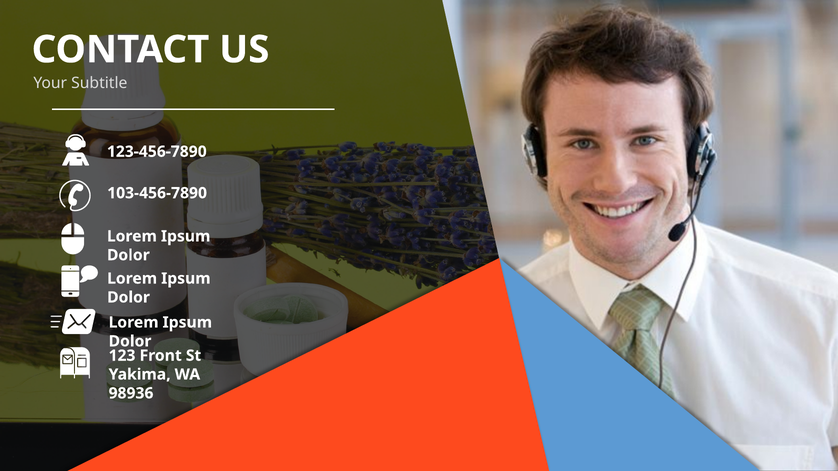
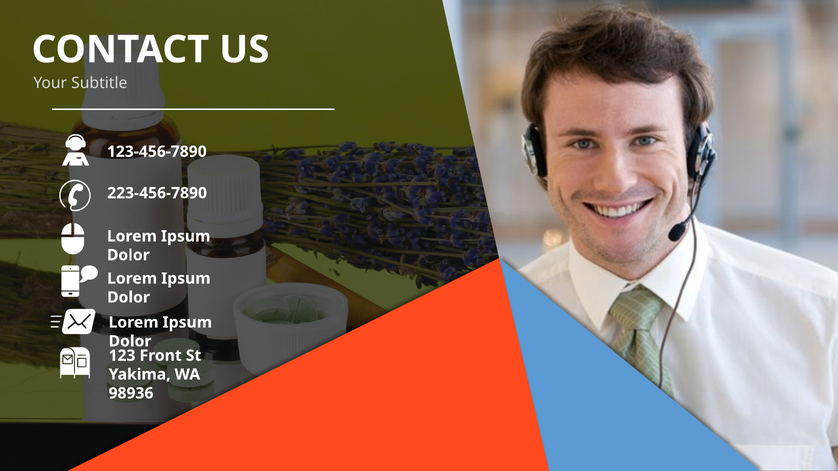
103-456-7890: 103-456-7890 -> 223-456-7890
